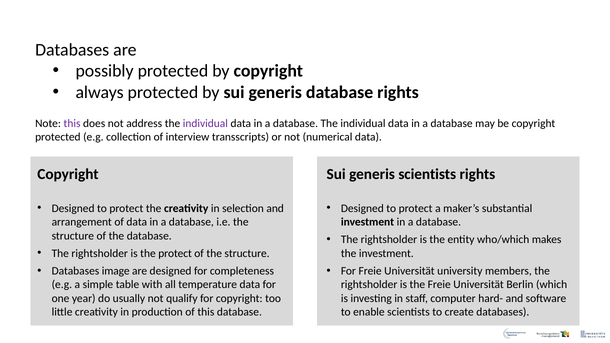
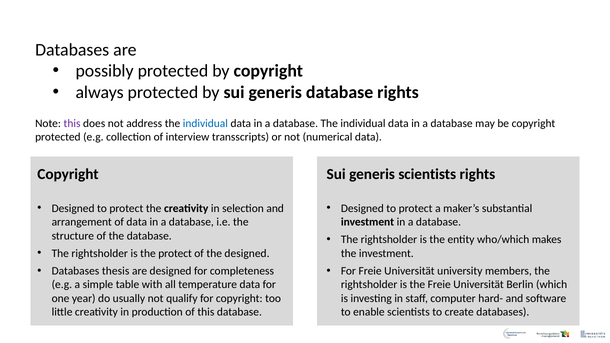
individual at (205, 123) colour: purple -> blue
of the structure: structure -> designed
image: image -> thesis
